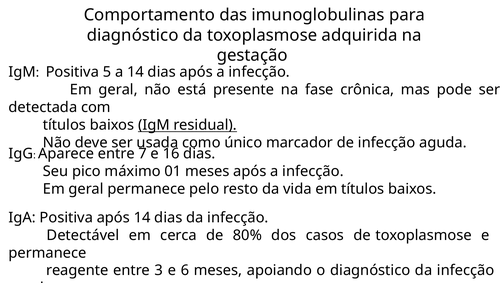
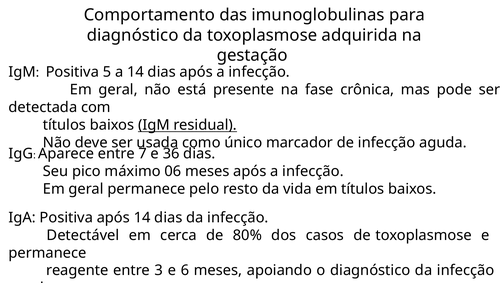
16: 16 -> 36
01: 01 -> 06
